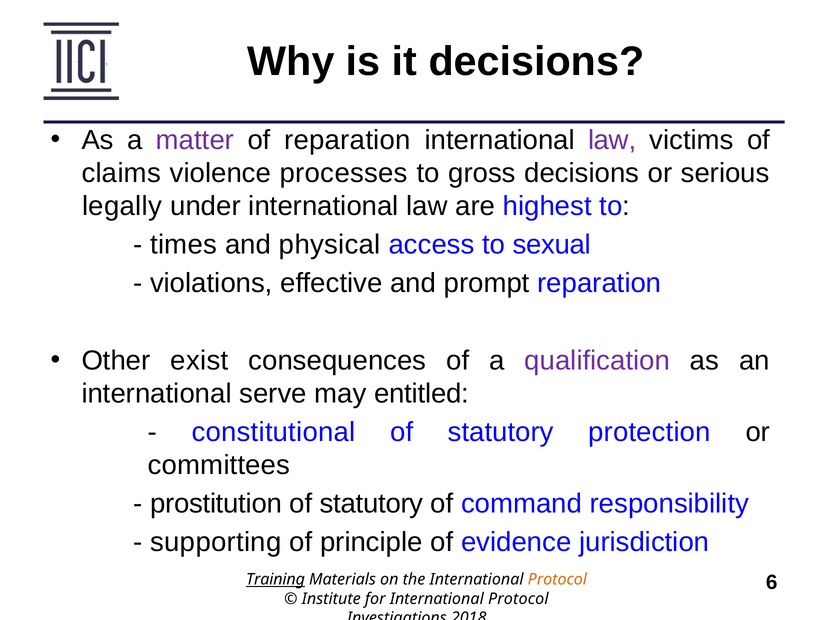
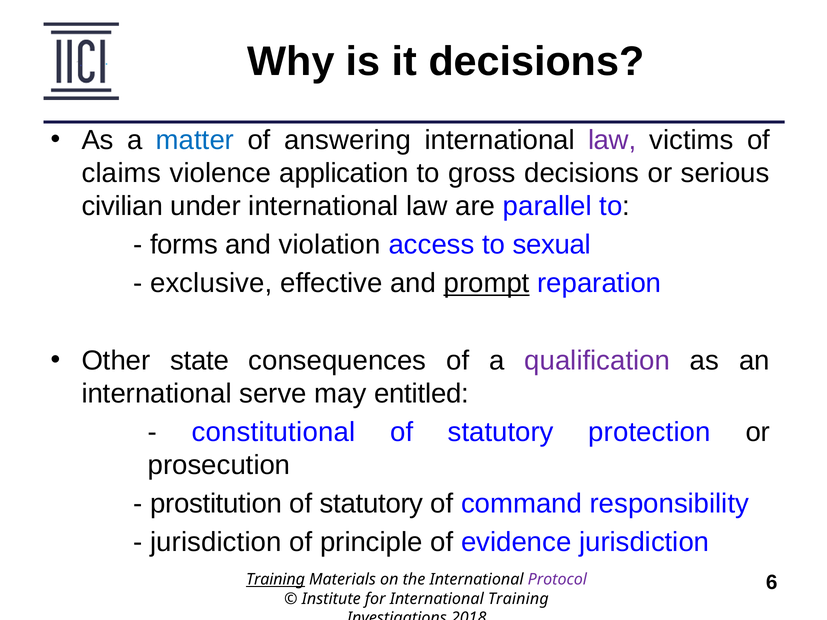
matter colour: purple -> blue
of reparation: reparation -> answering
processes: processes -> application
legally: legally -> civilian
highest: highest -> parallel
times: times -> forms
physical: physical -> violation
violations: violations -> exclusive
prompt underline: none -> present
exist: exist -> state
committees: committees -> prosecution
supporting at (216, 543): supporting -> jurisdiction
Protocol at (557, 580) colour: orange -> purple
for International Protocol: Protocol -> Training
